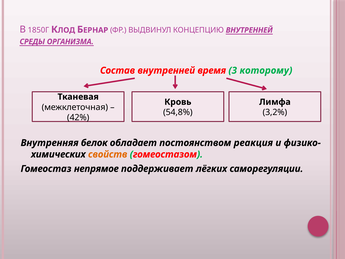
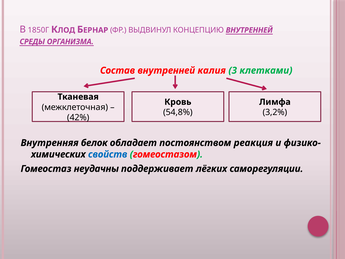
время: время -> калия
которому: которому -> клетками
свойств colour: orange -> blue
непрямое: непрямое -> неудачны
